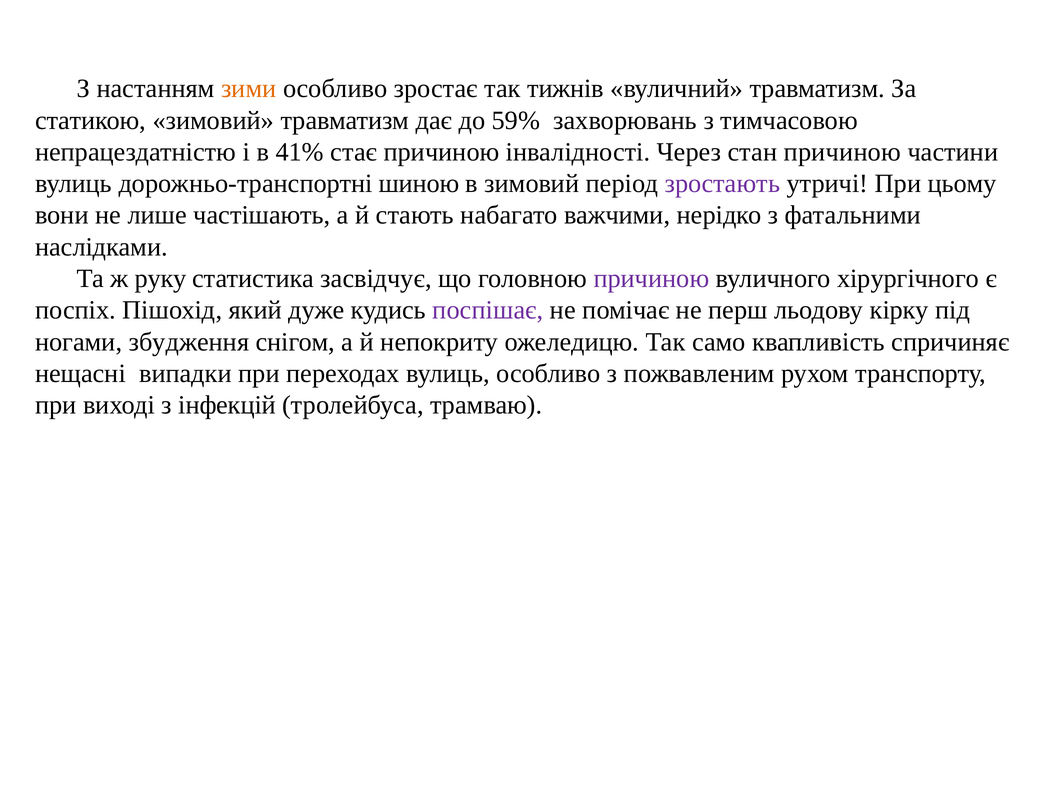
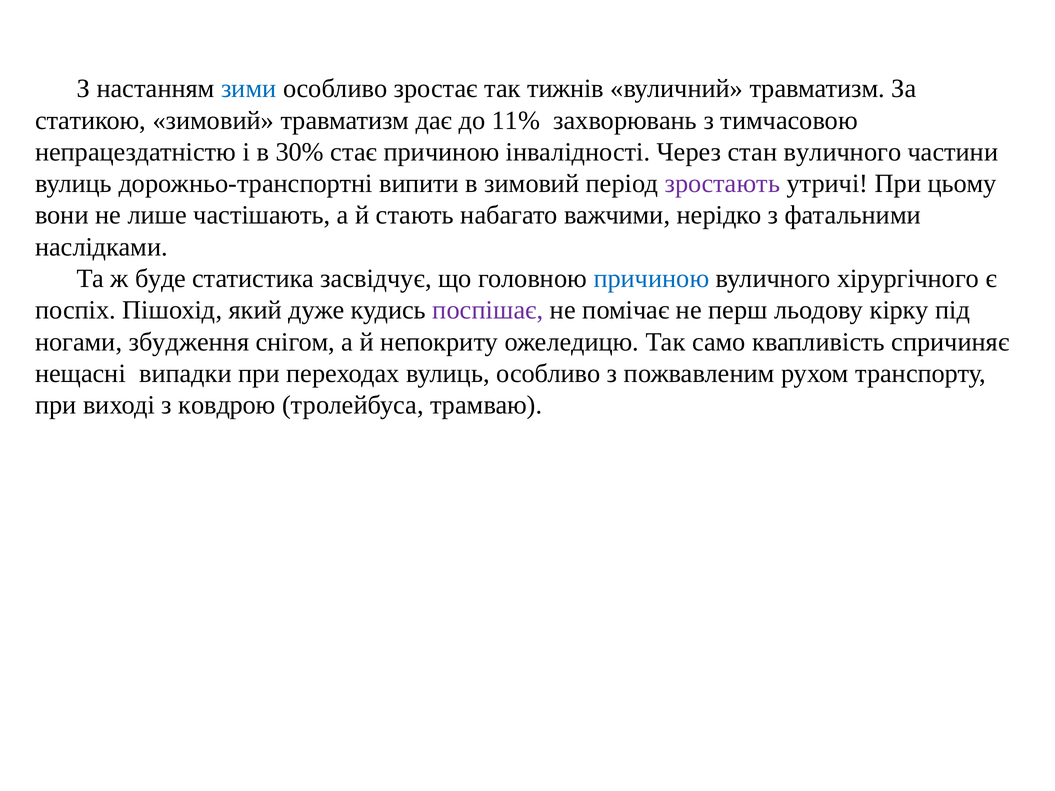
зими colour: orange -> blue
59%: 59% -> 11%
41%: 41% -> 30%
стан причиною: причиною -> вуличного
шиною: шиною -> випити
руку: руку -> буде
причиною at (651, 279) colour: purple -> blue
інфекцій: інфекцій -> ковдрою
